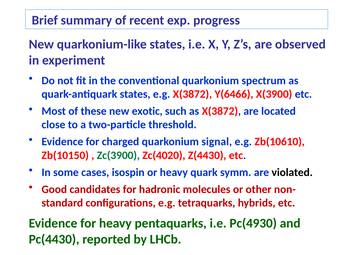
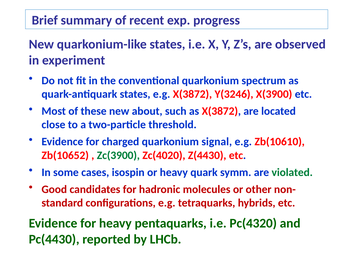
Y(6466: Y(6466 -> Y(3246
exotic: exotic -> about
Zb(10150: Zb(10150 -> Zb(10652
violated colour: black -> green
Pc(4930: Pc(4930 -> Pc(4320
